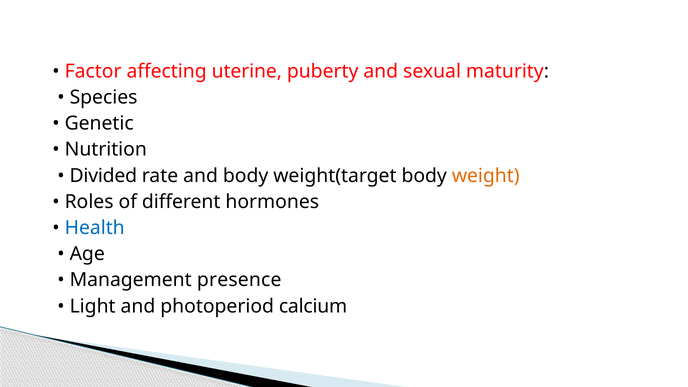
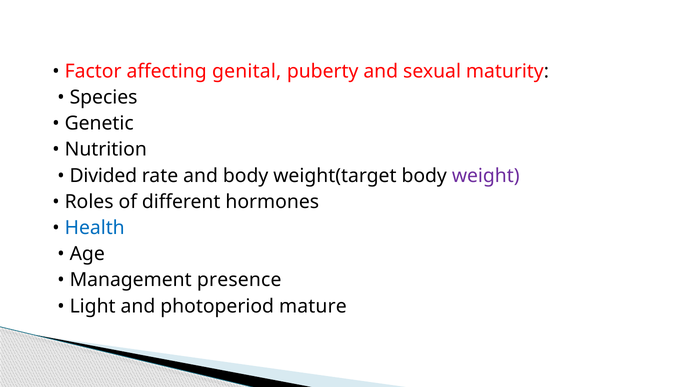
uterine: uterine -> genital
weight colour: orange -> purple
calcium: calcium -> mature
